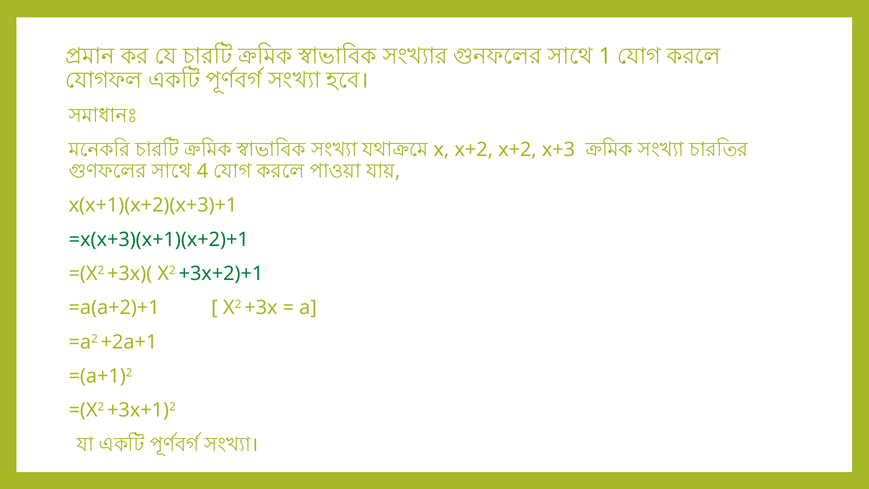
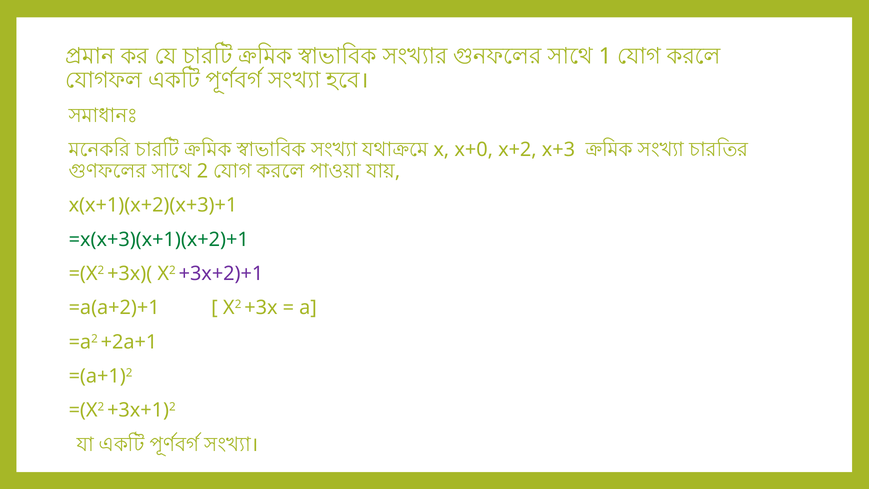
x x+2: x+2 -> x+0
4: 4 -> 2
+3x+2)+1 colour: green -> purple
